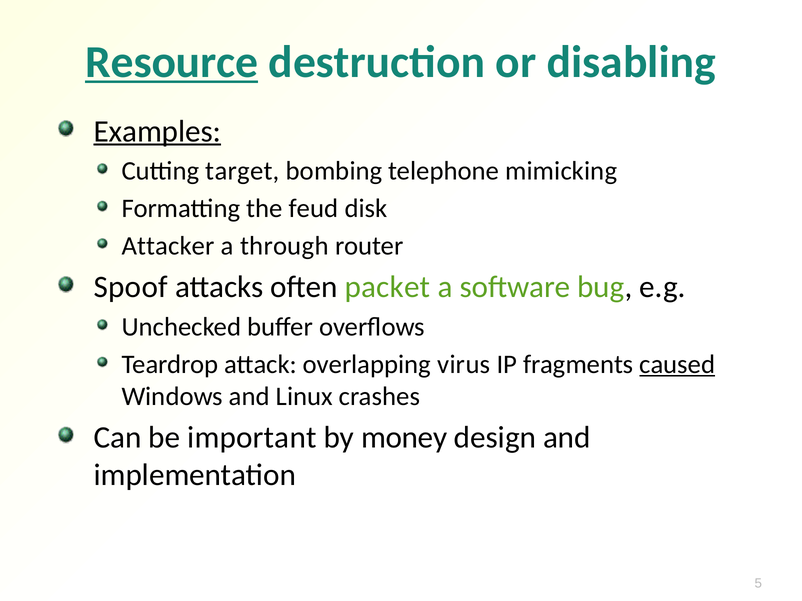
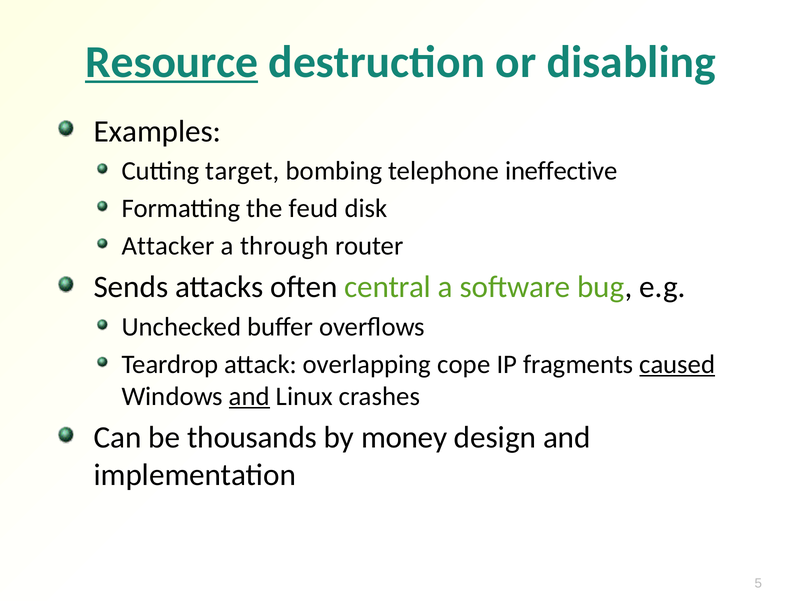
Examples underline: present -> none
mimicking: mimicking -> ineffective
Spoof: Spoof -> Sends
packet: packet -> central
virus: virus -> cope
and at (249, 397) underline: none -> present
important: important -> thousands
